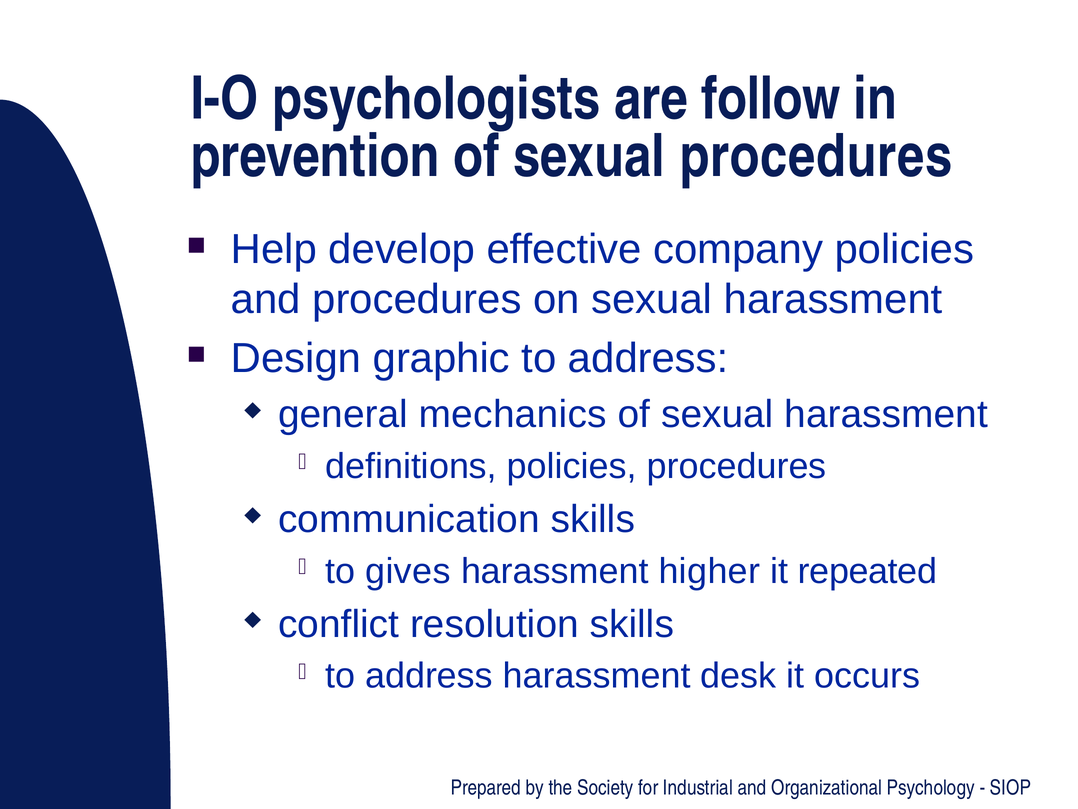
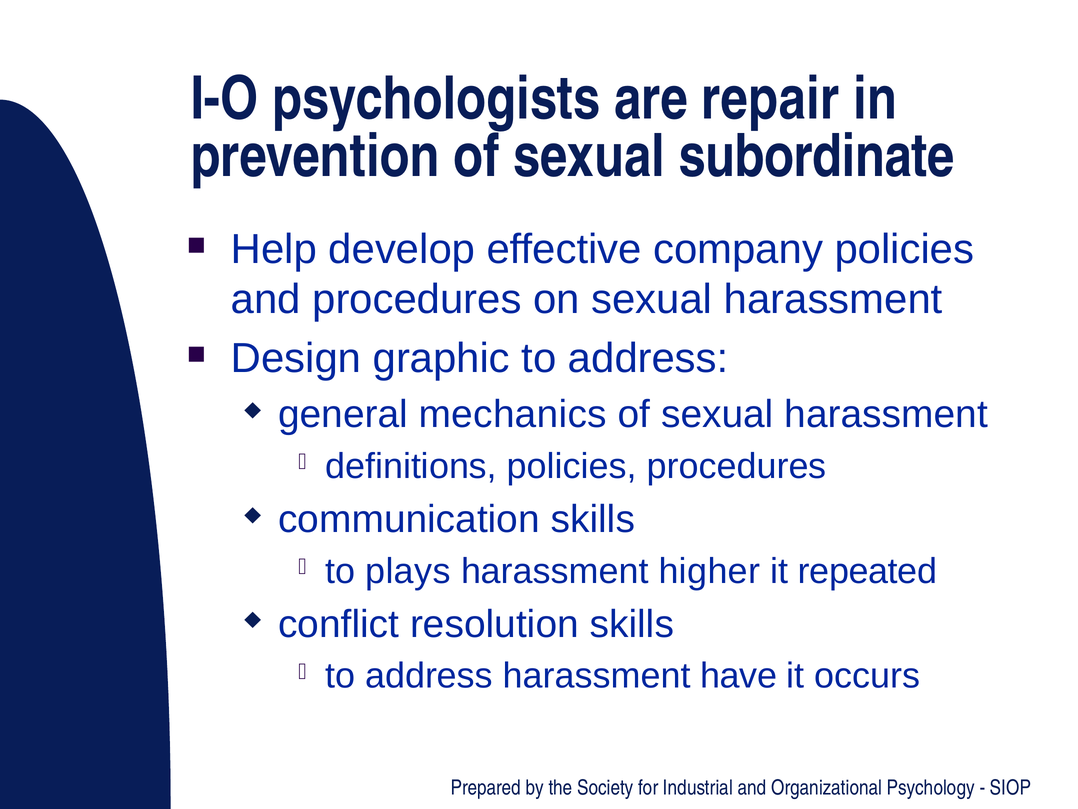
follow: follow -> repair
sexual procedures: procedures -> subordinate
gives: gives -> plays
desk: desk -> have
